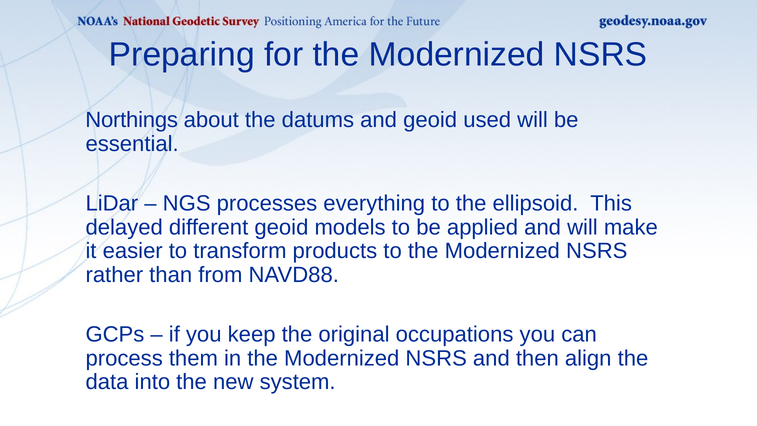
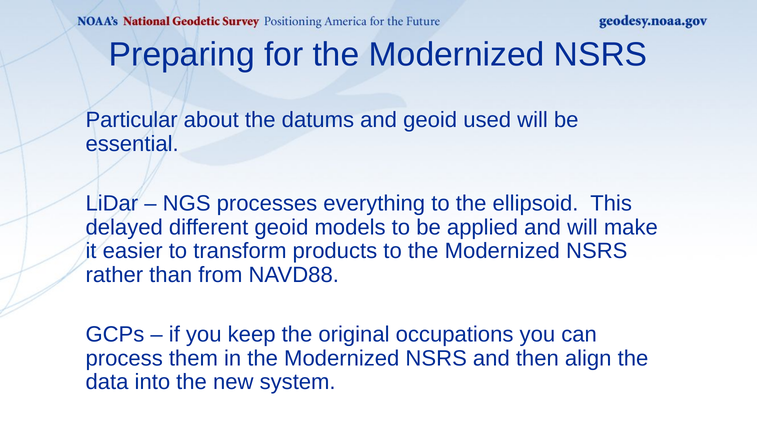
Northings: Northings -> Particular
